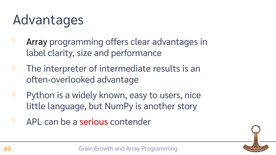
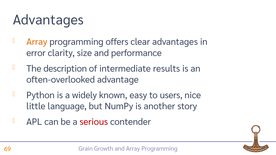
Array at (37, 42) colour: black -> orange
label: label -> error
interpreter: interpreter -> description
